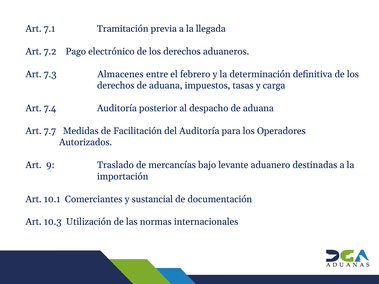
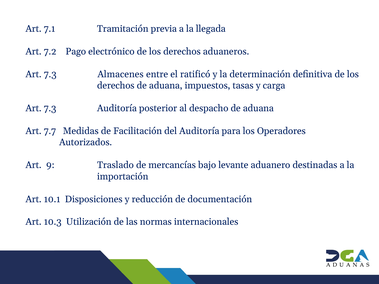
febrero: febrero -> ratificó
7.4 at (50, 108): 7.4 -> 7.3
Comerciantes: Comerciantes -> Disposiciones
sustancial: sustancial -> reducción
